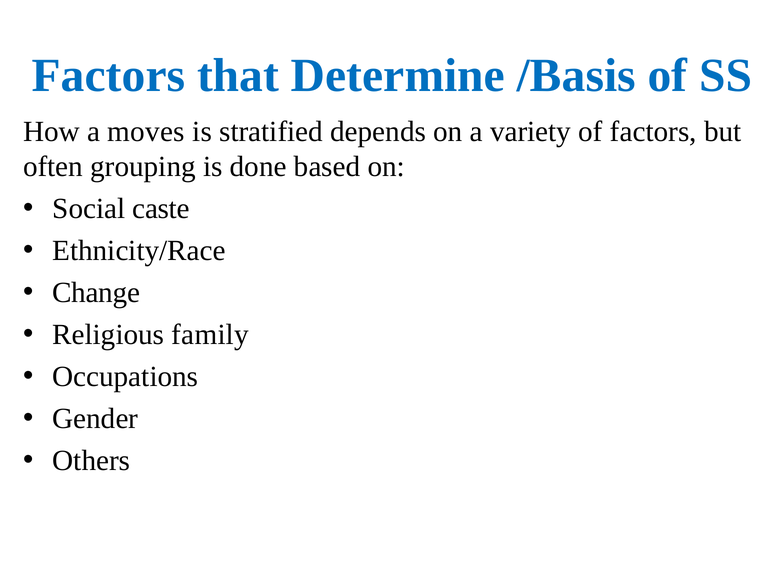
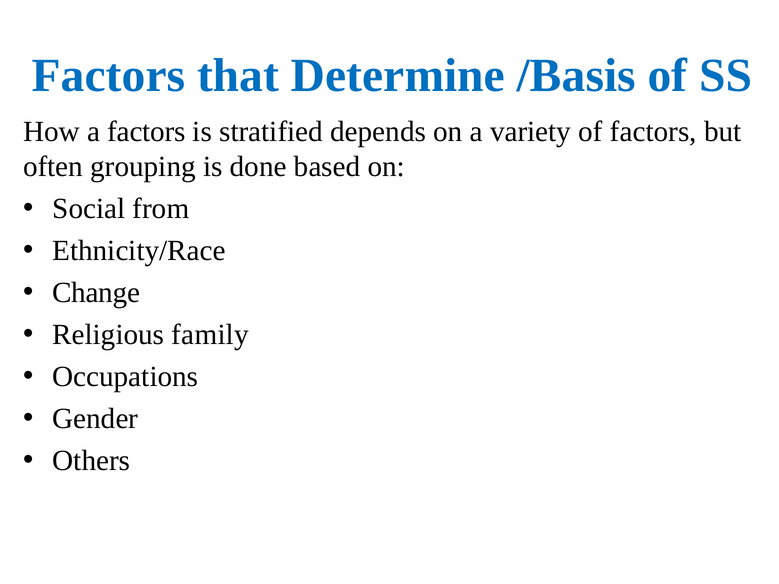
a moves: moves -> factors
caste: caste -> from
